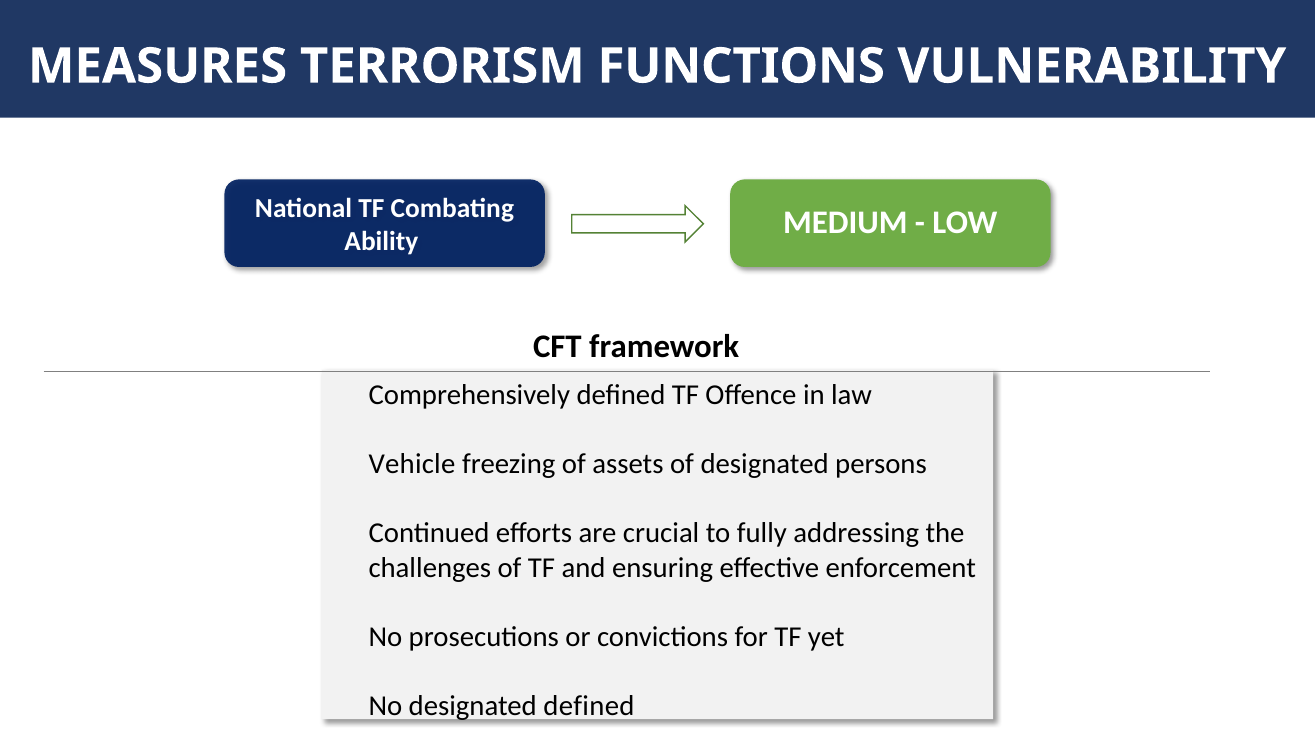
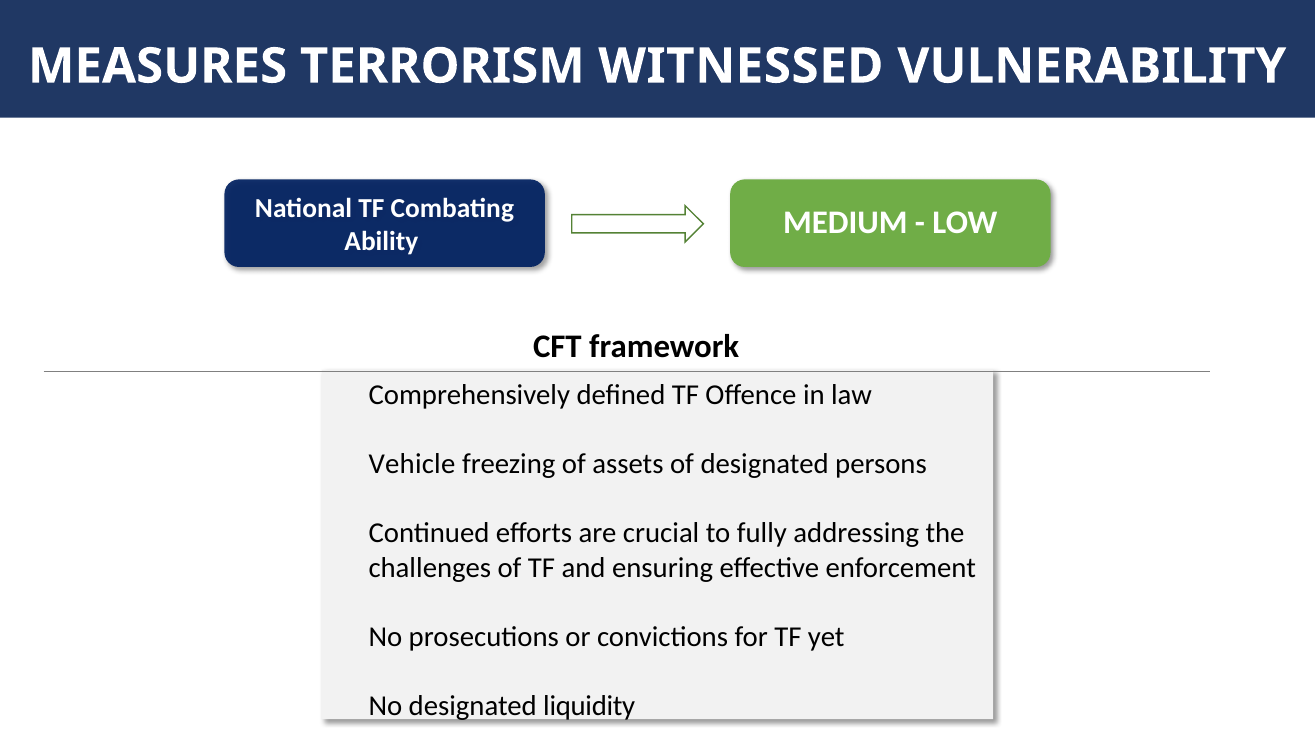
FUNCTIONS: FUNCTIONS -> WITNESSED
designated defined: defined -> liquidity
